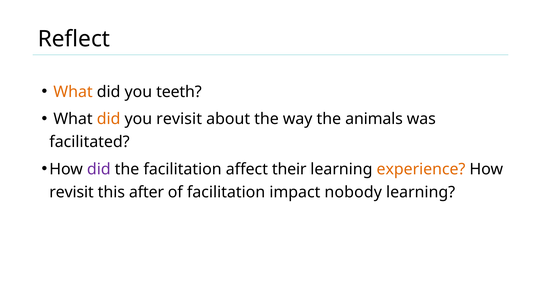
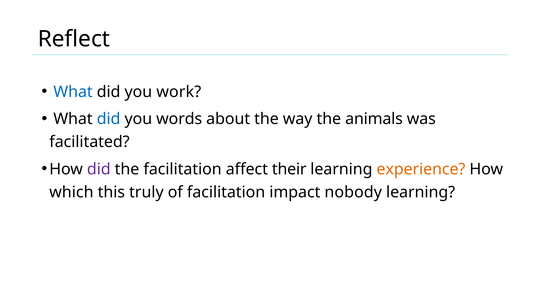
What at (73, 92) colour: orange -> blue
teeth: teeth -> work
did at (109, 119) colour: orange -> blue
you revisit: revisit -> words
revisit at (72, 192): revisit -> which
after: after -> truly
